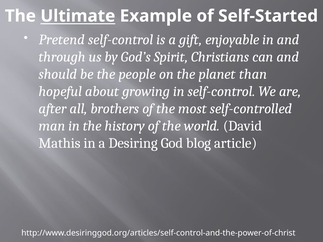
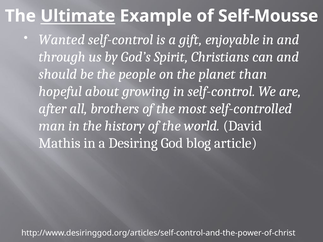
Self-Started: Self-Started -> Self-Mousse
Pretend: Pretend -> Wanted
